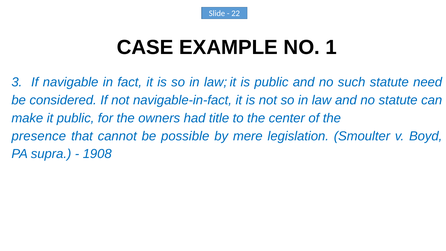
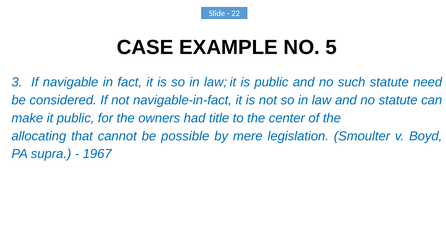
1: 1 -> 5
presence: presence -> allocating
1908: 1908 -> 1967
